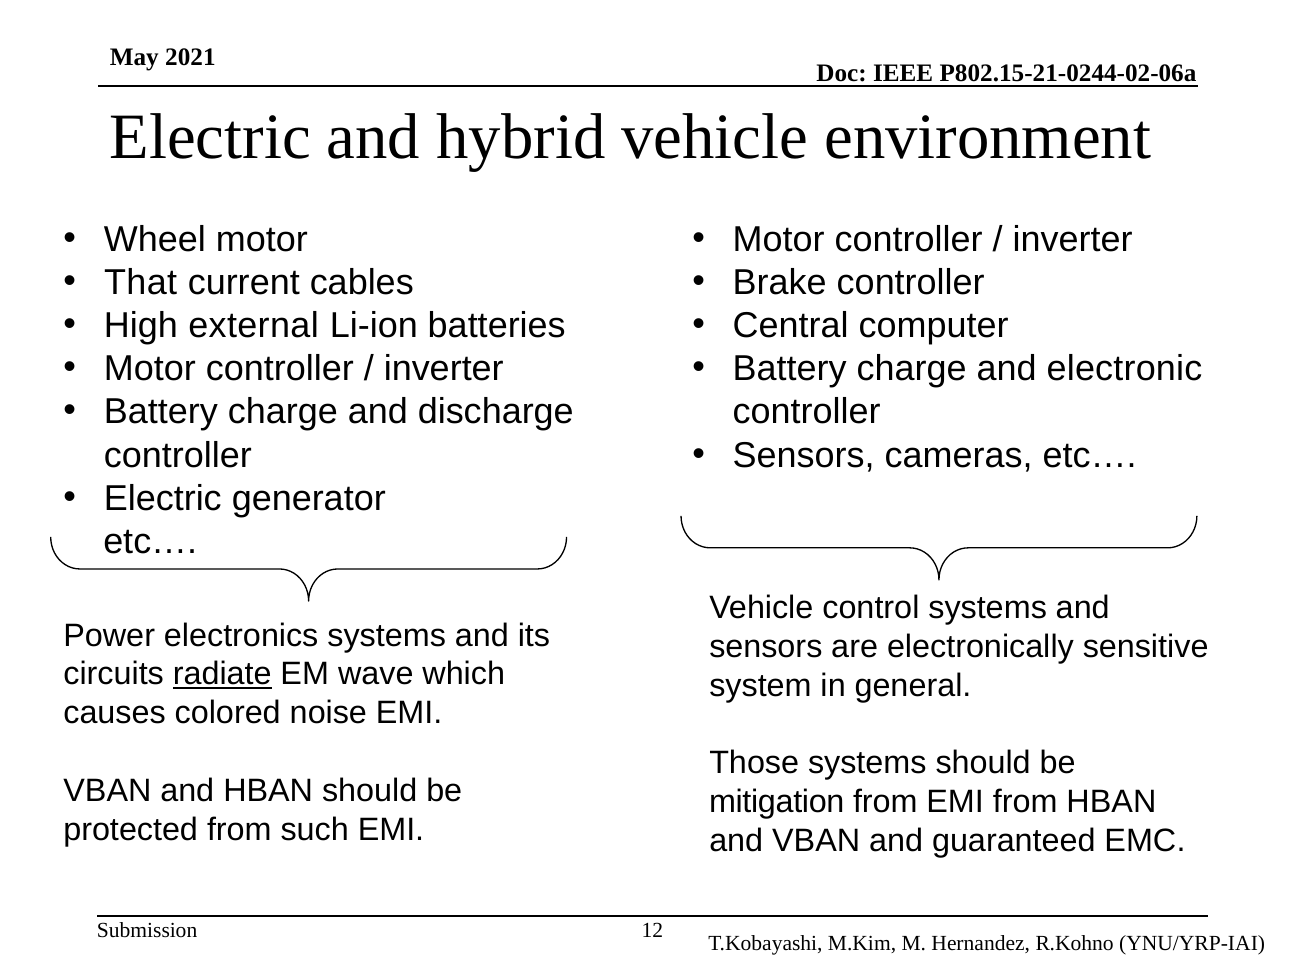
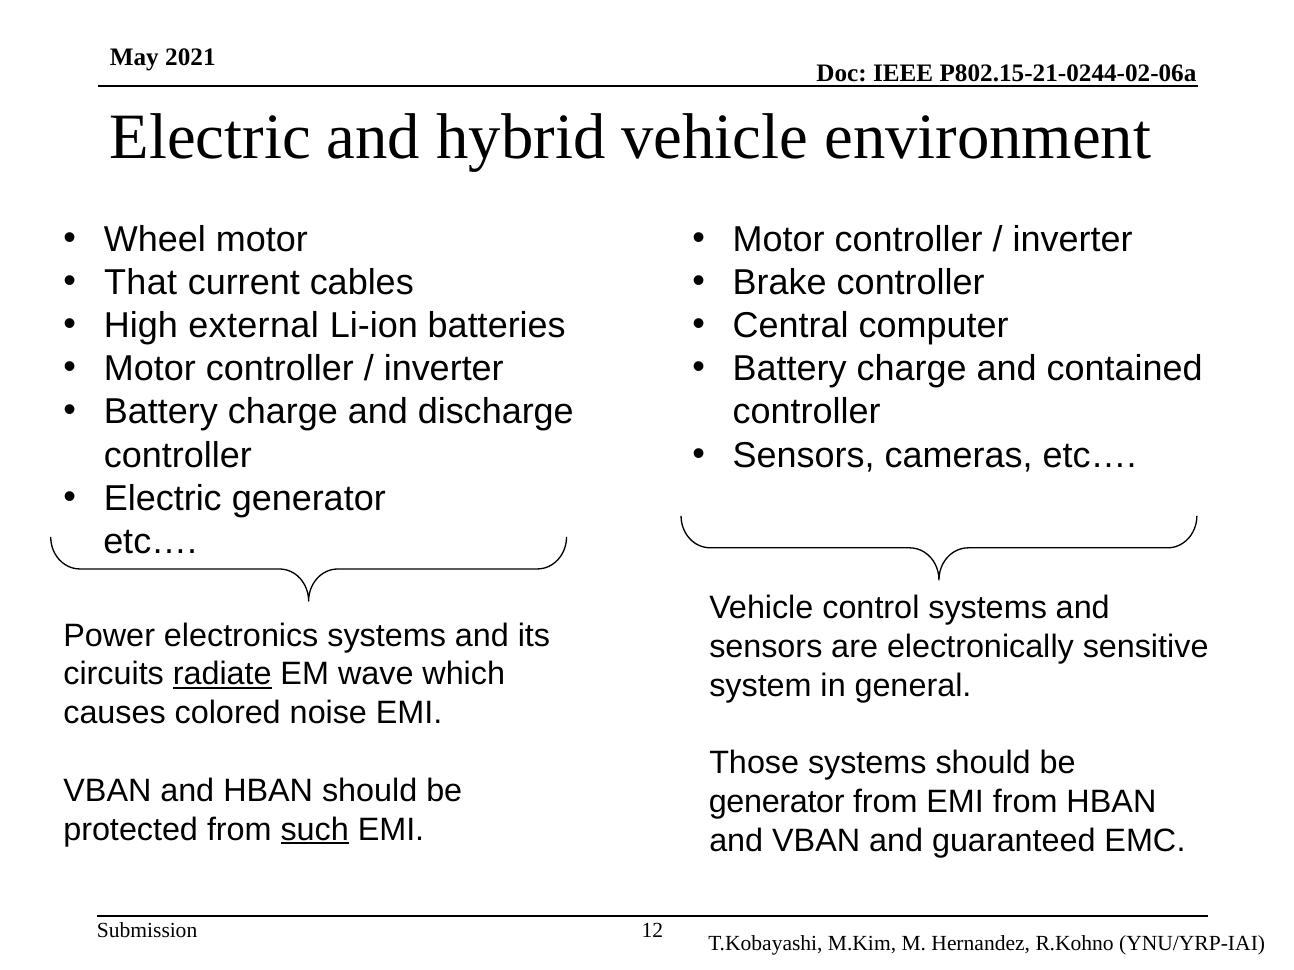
electronic: electronic -> contained
mitigation at (777, 802): mitigation -> generator
such underline: none -> present
